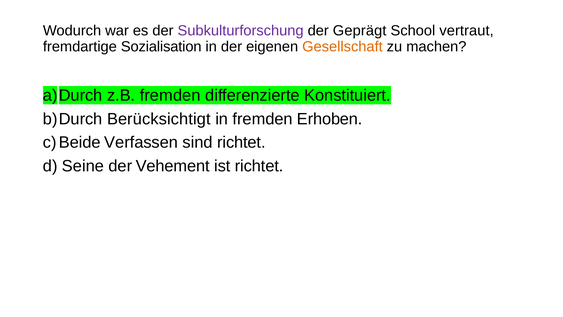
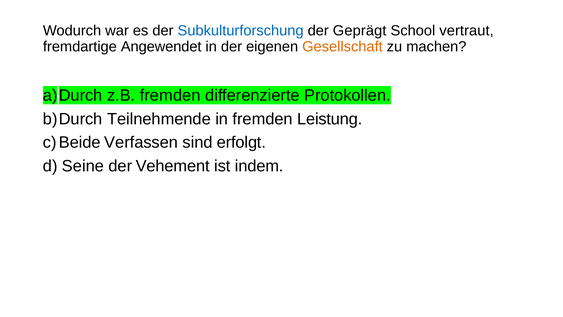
Subkulturforschung colour: purple -> blue
Sozialisation: Sozialisation -> Angewendet
Konstituiert: Konstituiert -> Protokollen
Berücksichtigt: Berücksichtigt -> Teilnehmende
Erhoben: Erhoben -> Leistung
sind richtet: richtet -> erfolgt
ist richtet: richtet -> indem
